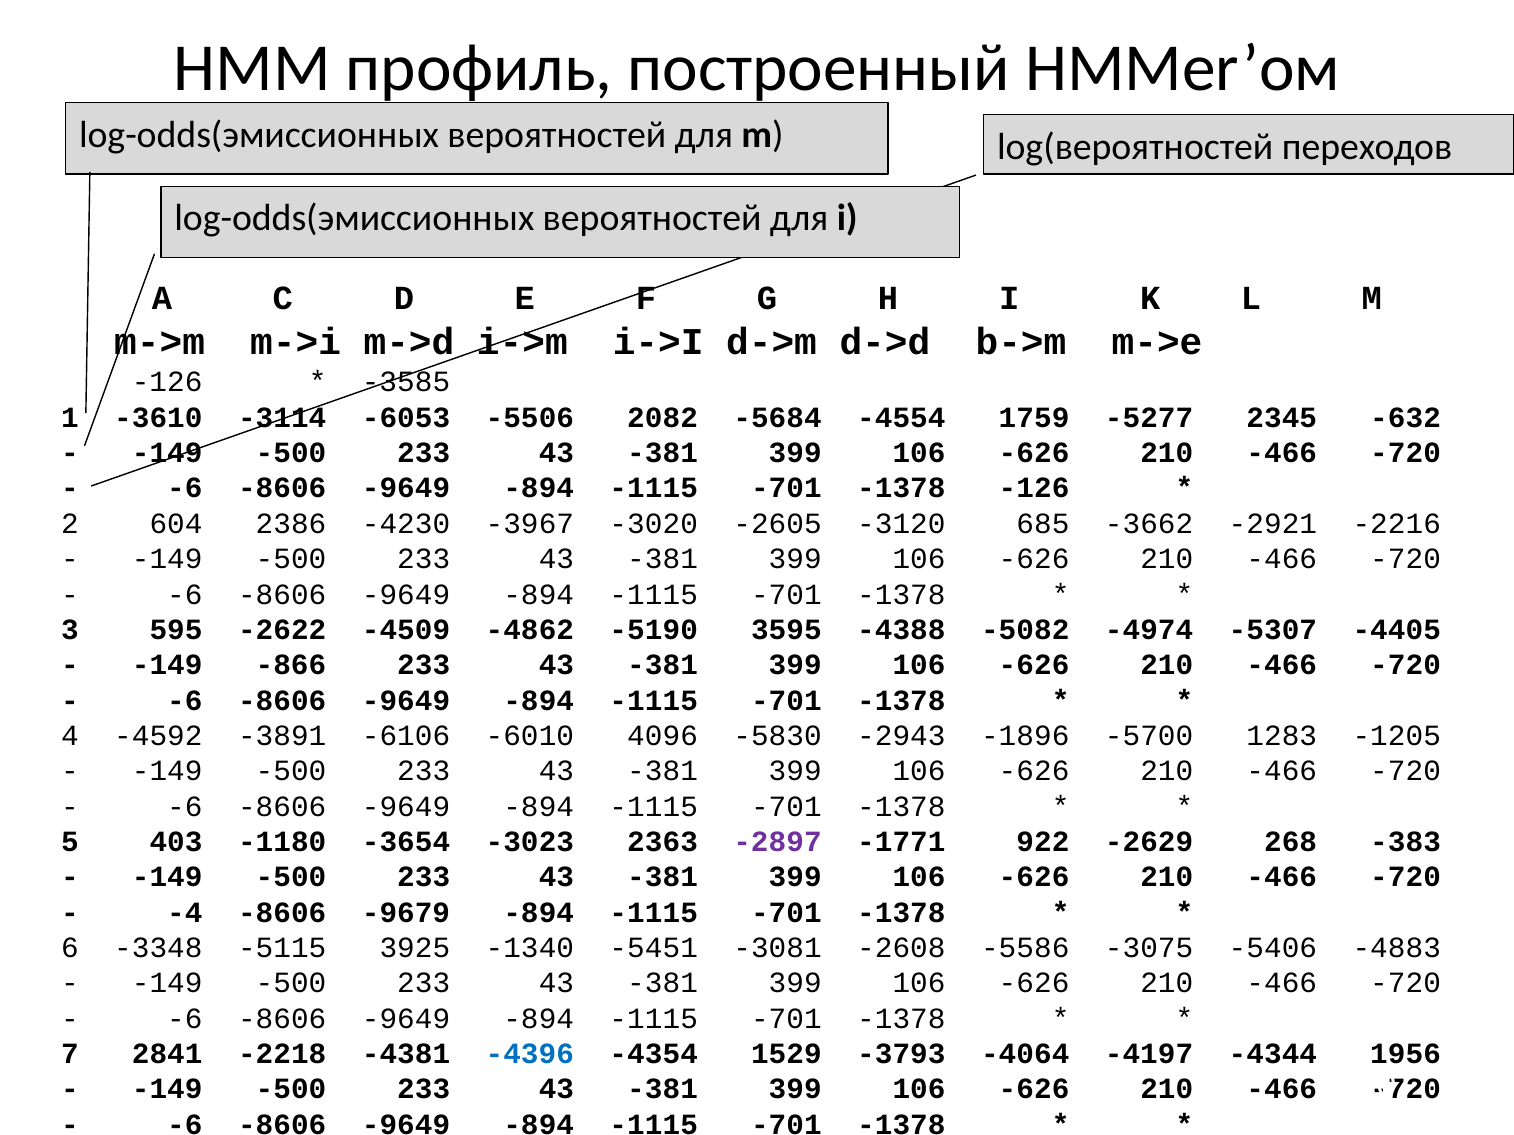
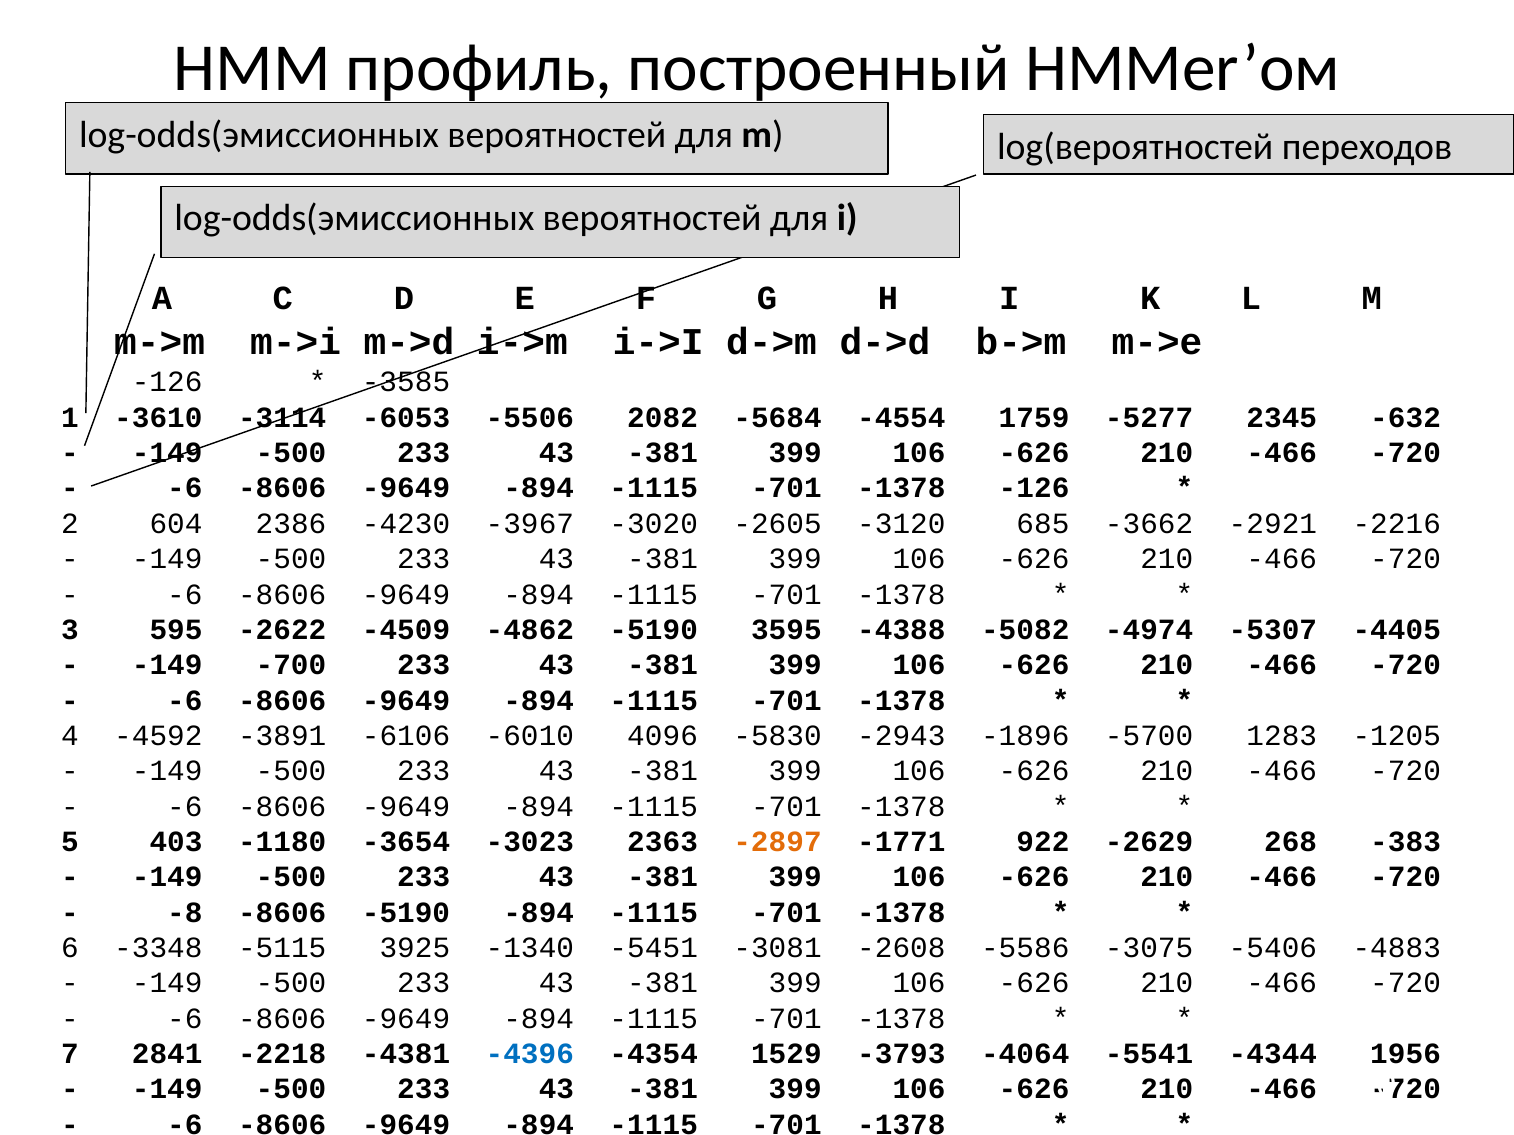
-866: -866 -> -700
-2897 colour: purple -> orange
-4: -4 -> -8
-8606 -9679: -9679 -> -5190
-4197: -4197 -> -5541
